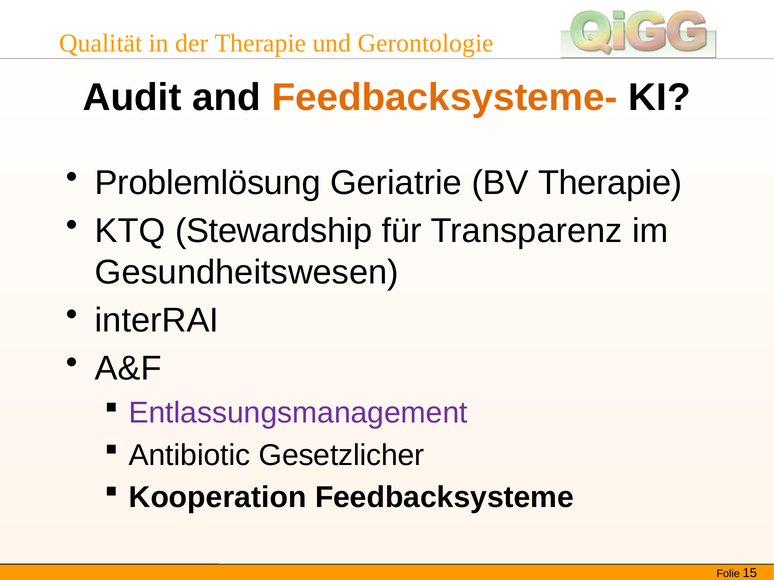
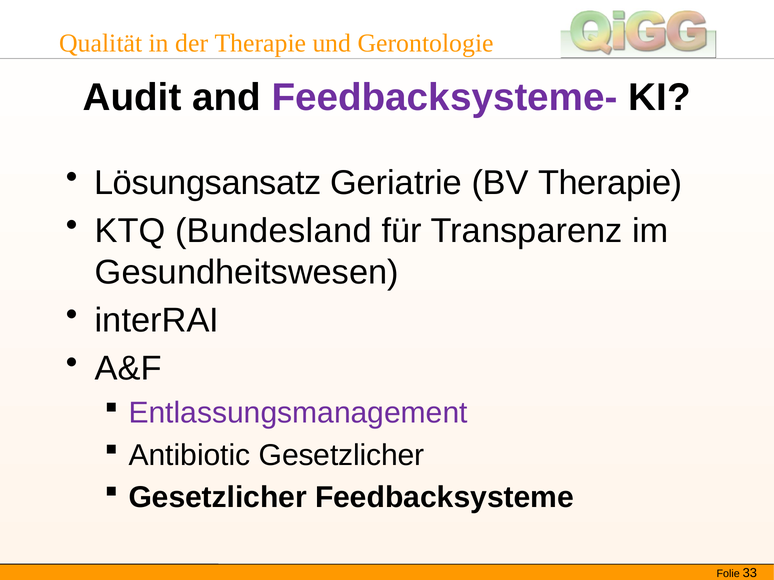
Feedbacksysteme- colour: orange -> purple
Problemlösung: Problemlösung -> Lösungsansatz
Stewardship: Stewardship -> Bundesland
Kooperation at (218, 498): Kooperation -> Gesetzlicher
15: 15 -> 33
